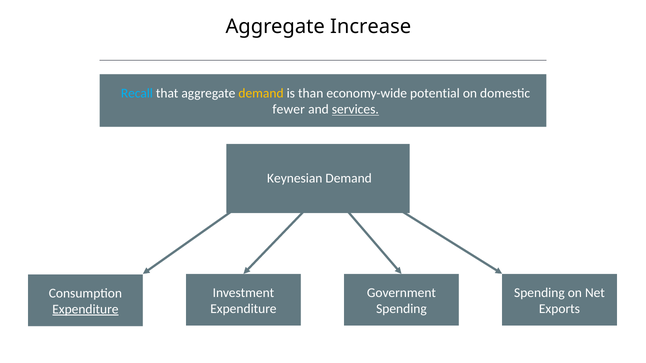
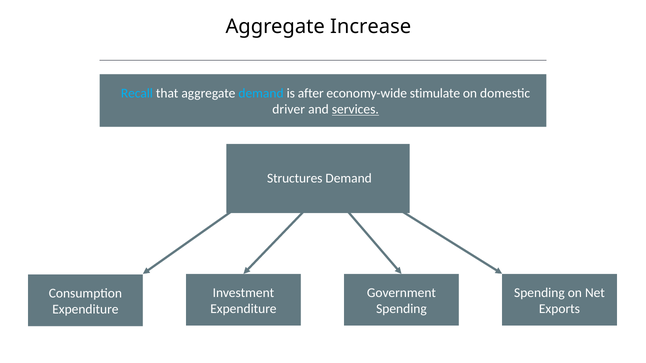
demand at (261, 93) colour: yellow -> light blue
than: than -> after
potential: potential -> stimulate
fewer: fewer -> driver
Keynesian: Keynesian -> Structures
Expenditure at (85, 310) underline: present -> none
